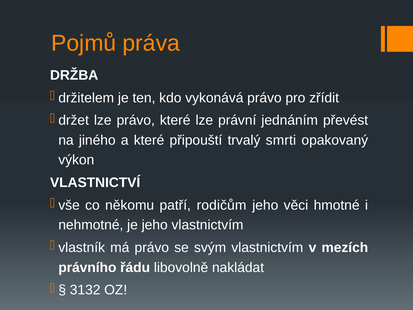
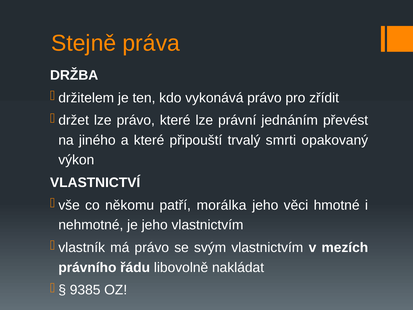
Pojmů: Pojmů -> Stejně
rodičům: rodičům -> morálka
3132: 3132 -> 9385
